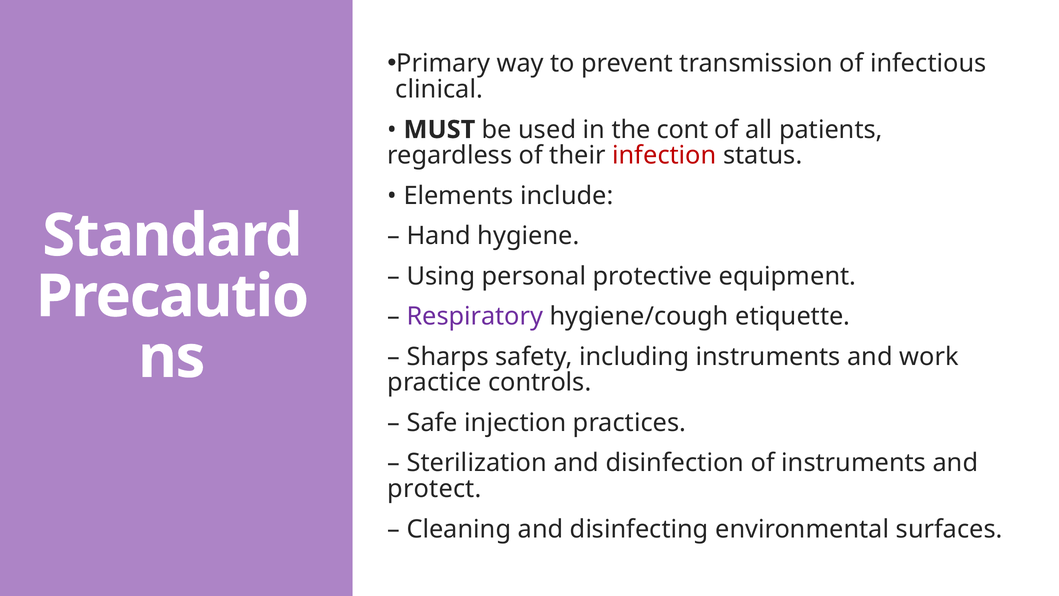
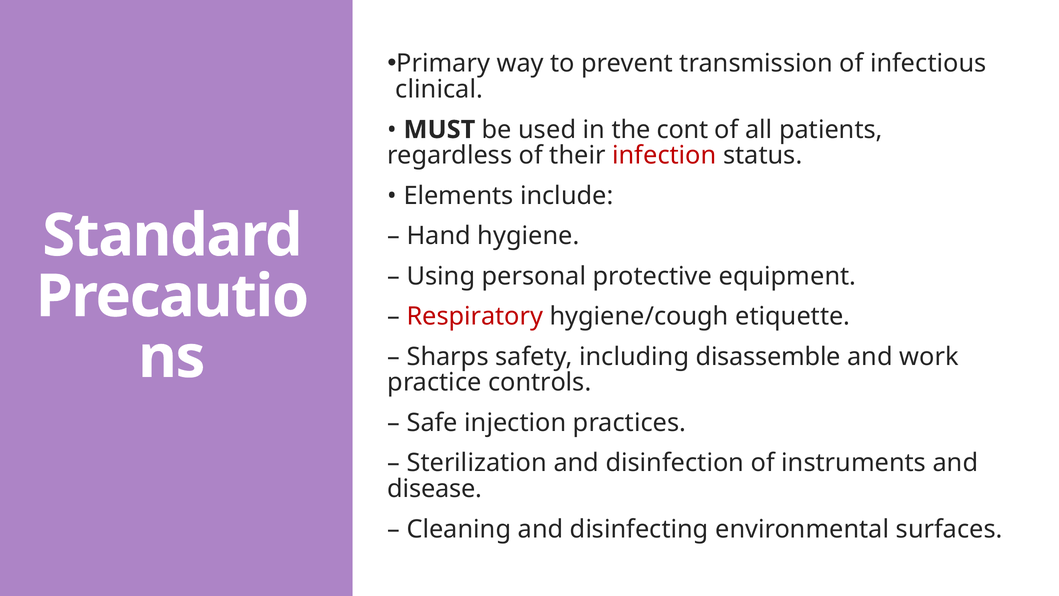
Respiratory colour: purple -> red
including instruments: instruments -> disassemble
protect: protect -> disease
